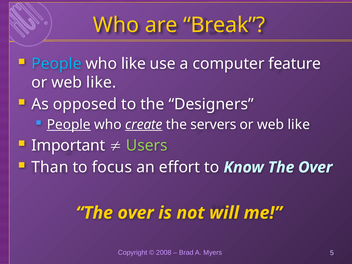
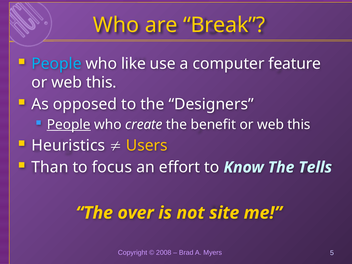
like at (101, 82): like -> this
create underline: present -> none
servers: servers -> benefit
like at (299, 125): like -> this
Important: Important -> Heuristics
Users colour: light green -> yellow
Know The Over: Over -> Tells
will: will -> site
